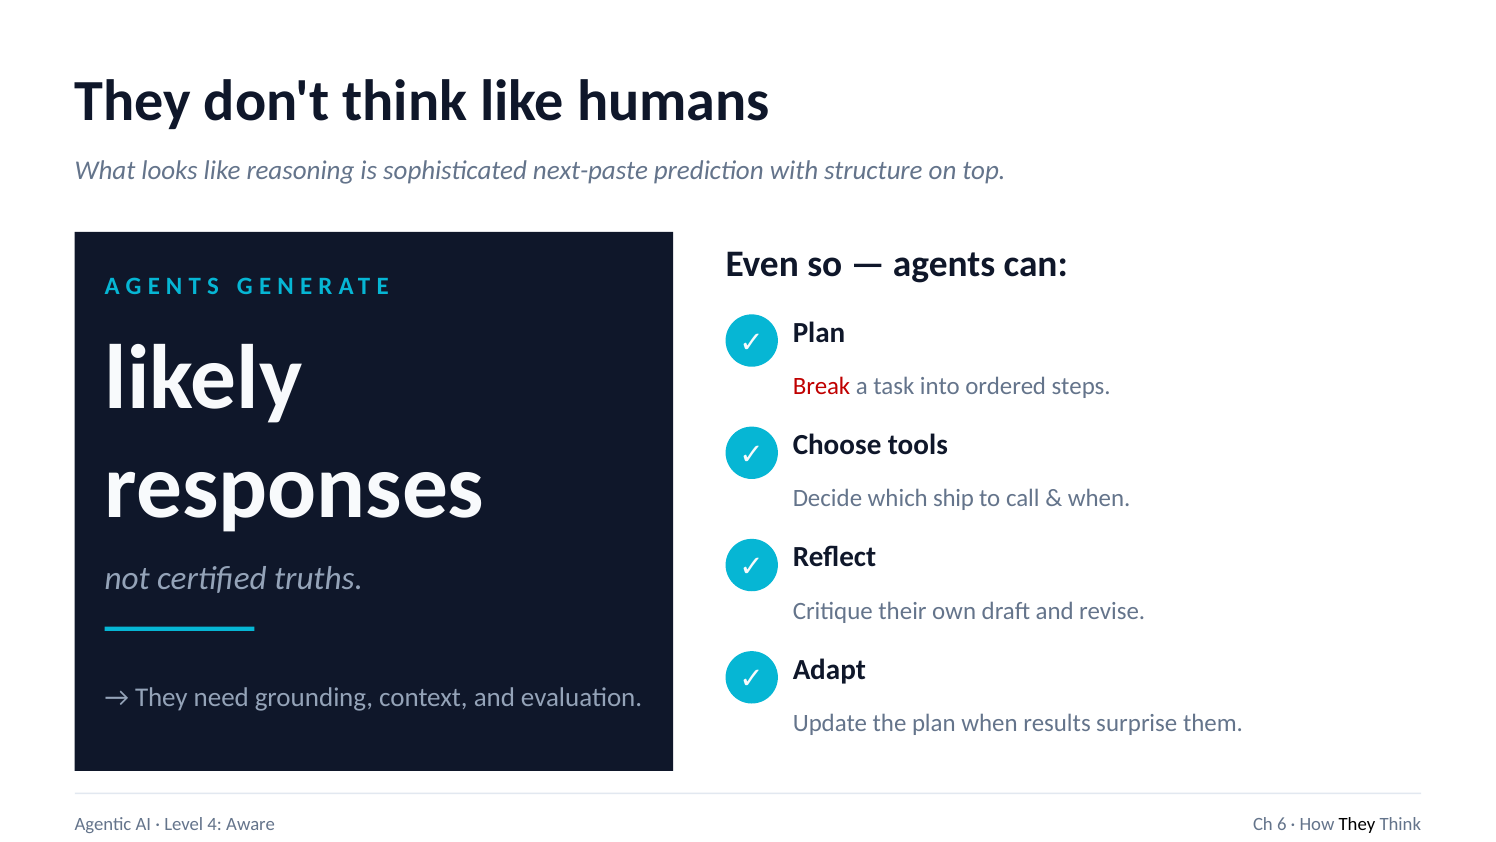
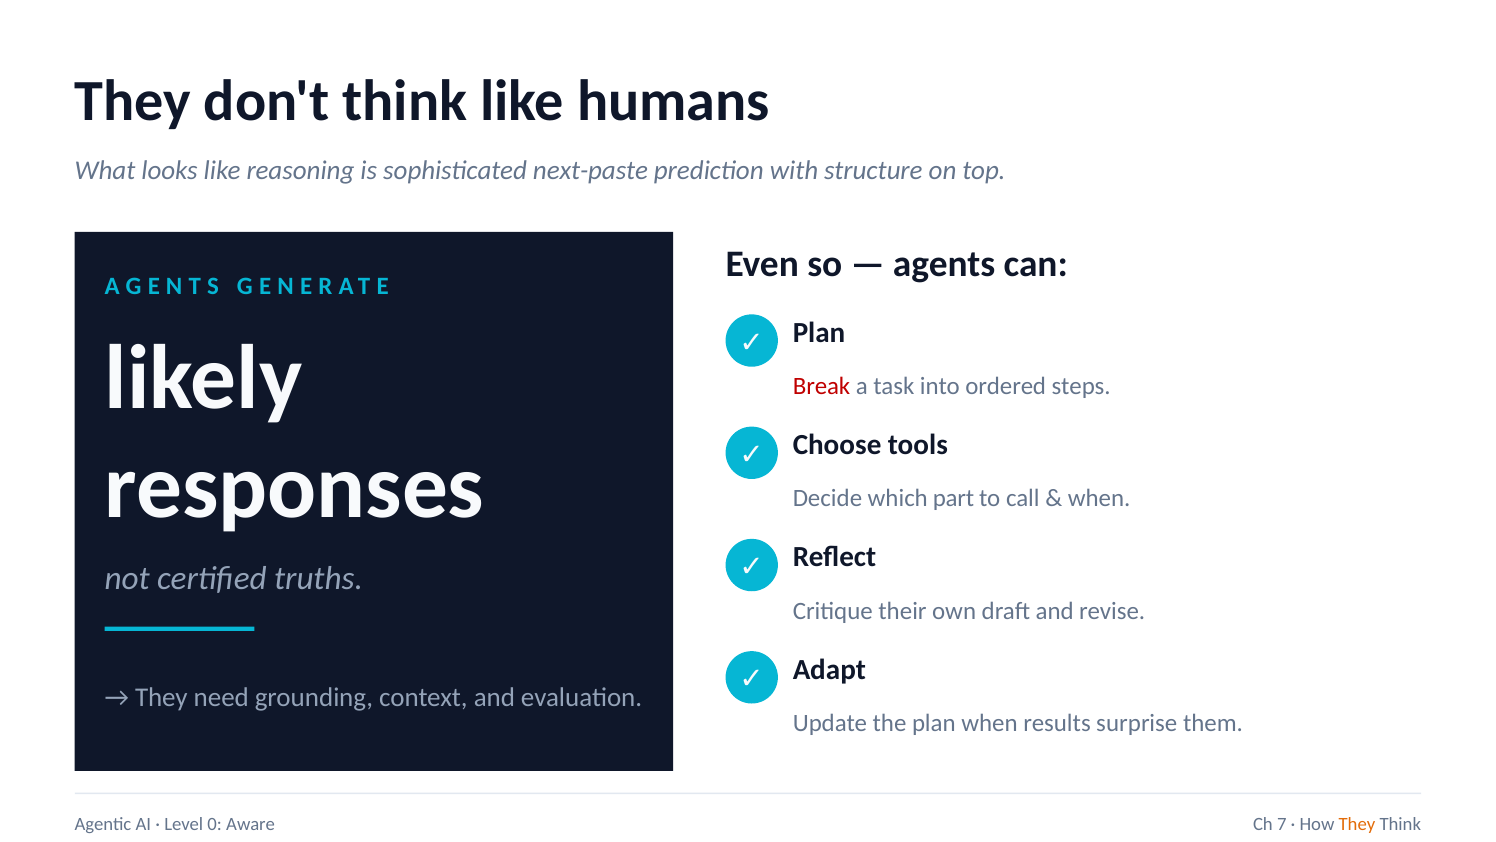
ship: ship -> part
4: 4 -> 0
6: 6 -> 7
They at (1357, 824) colour: black -> orange
